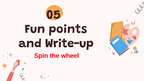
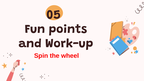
Write-up: Write-up -> Work-up
